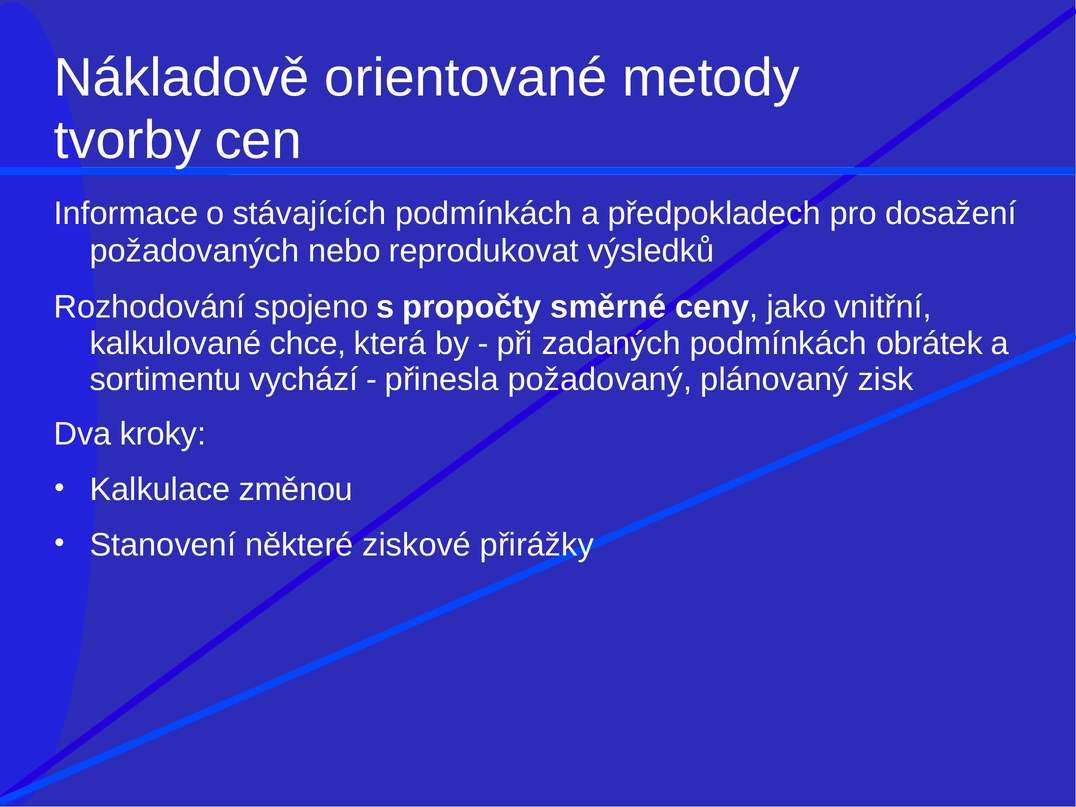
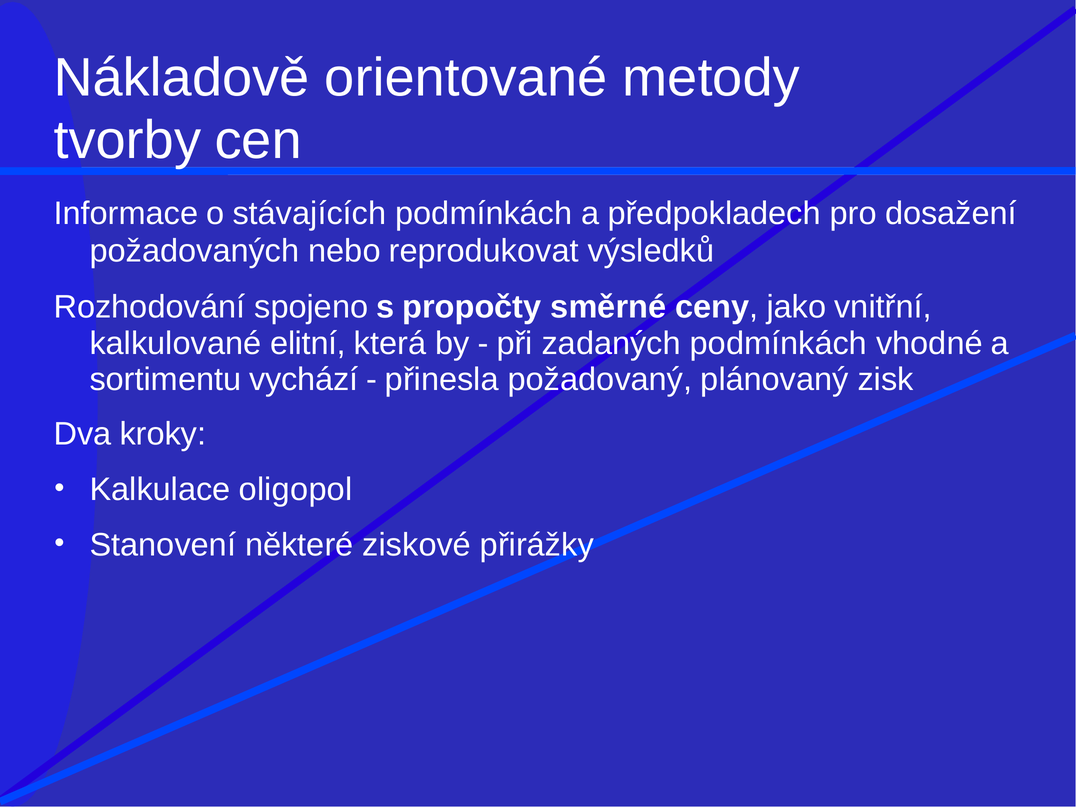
chce: chce -> elitní
obrátek: obrátek -> vhodné
změnou: změnou -> oligopol
